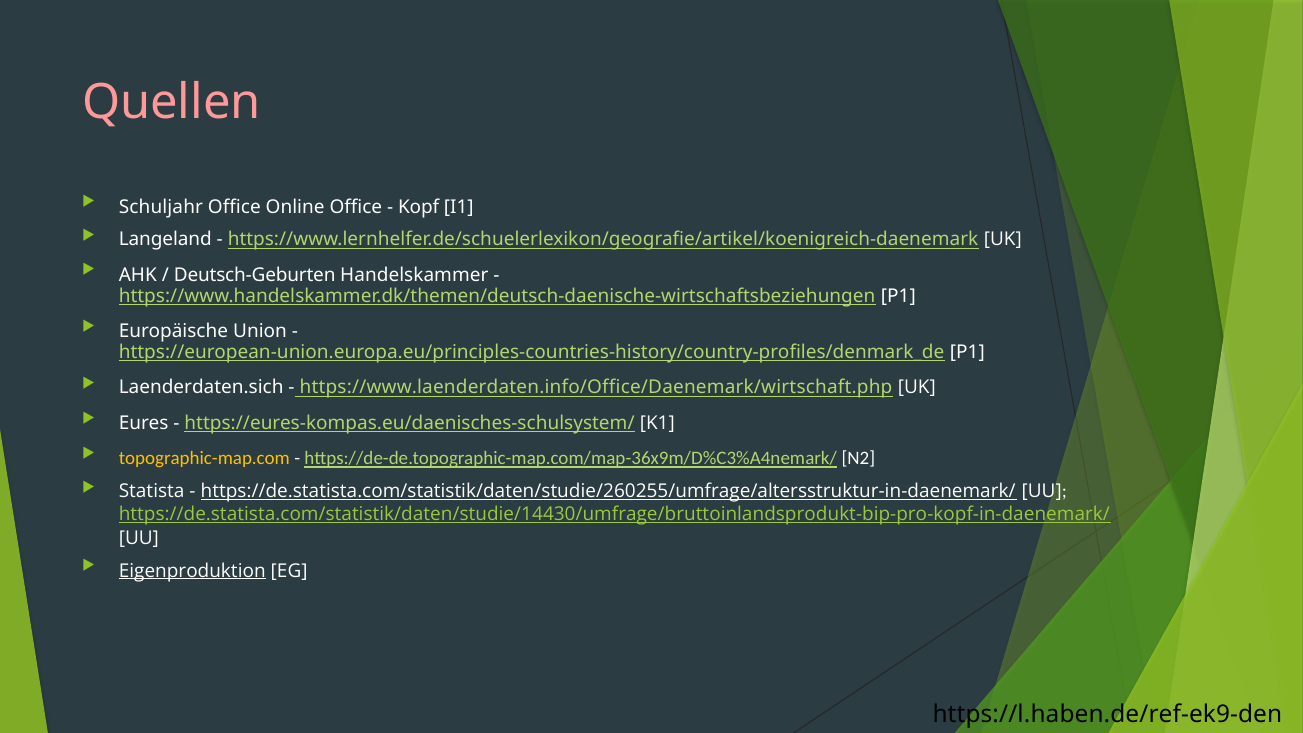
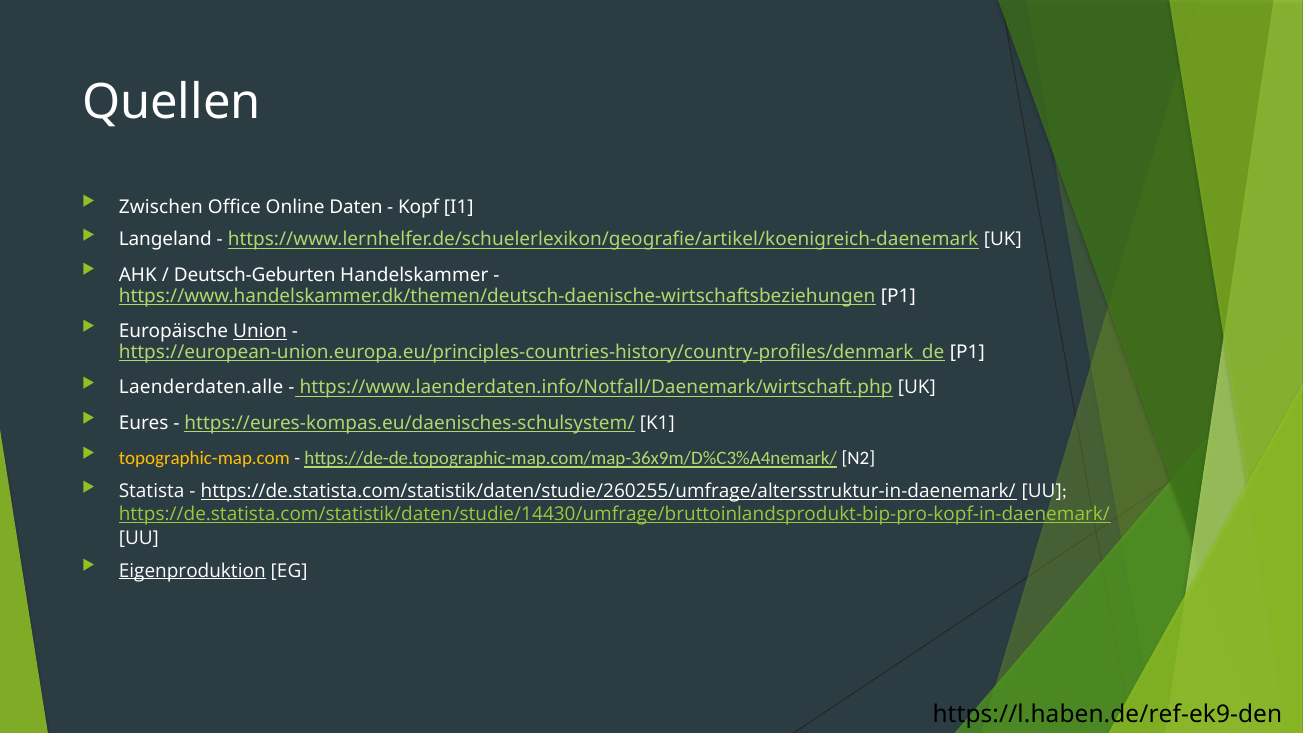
Quellen colour: pink -> white
Schuljahr: Schuljahr -> Zwischen
Online Office: Office -> Daten
Union underline: none -> present
Laenderdaten.sich: Laenderdaten.sich -> Laenderdaten.alle
https://www.laenderdaten.info/Office/Daenemark/wirtschaft.php: https://www.laenderdaten.info/Office/Daenemark/wirtschaft.php -> https://www.laenderdaten.info/Notfall/Daenemark/wirtschaft.php
